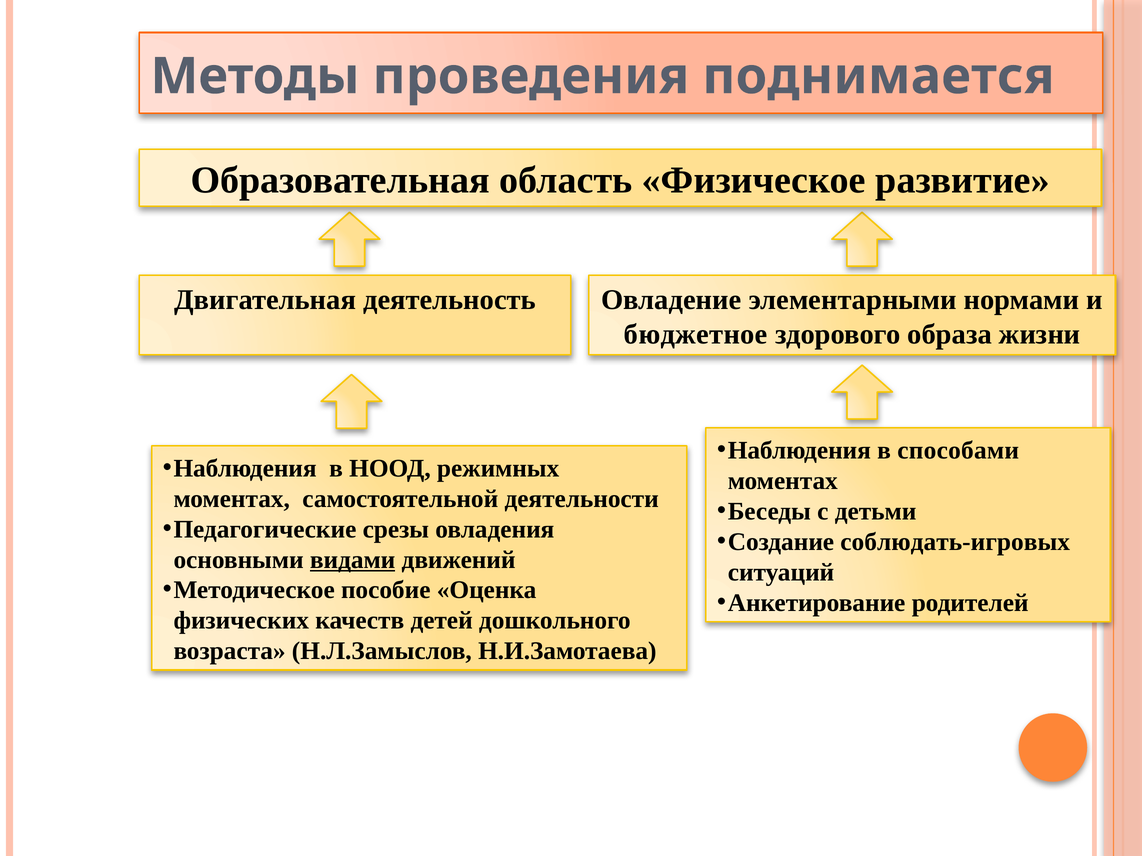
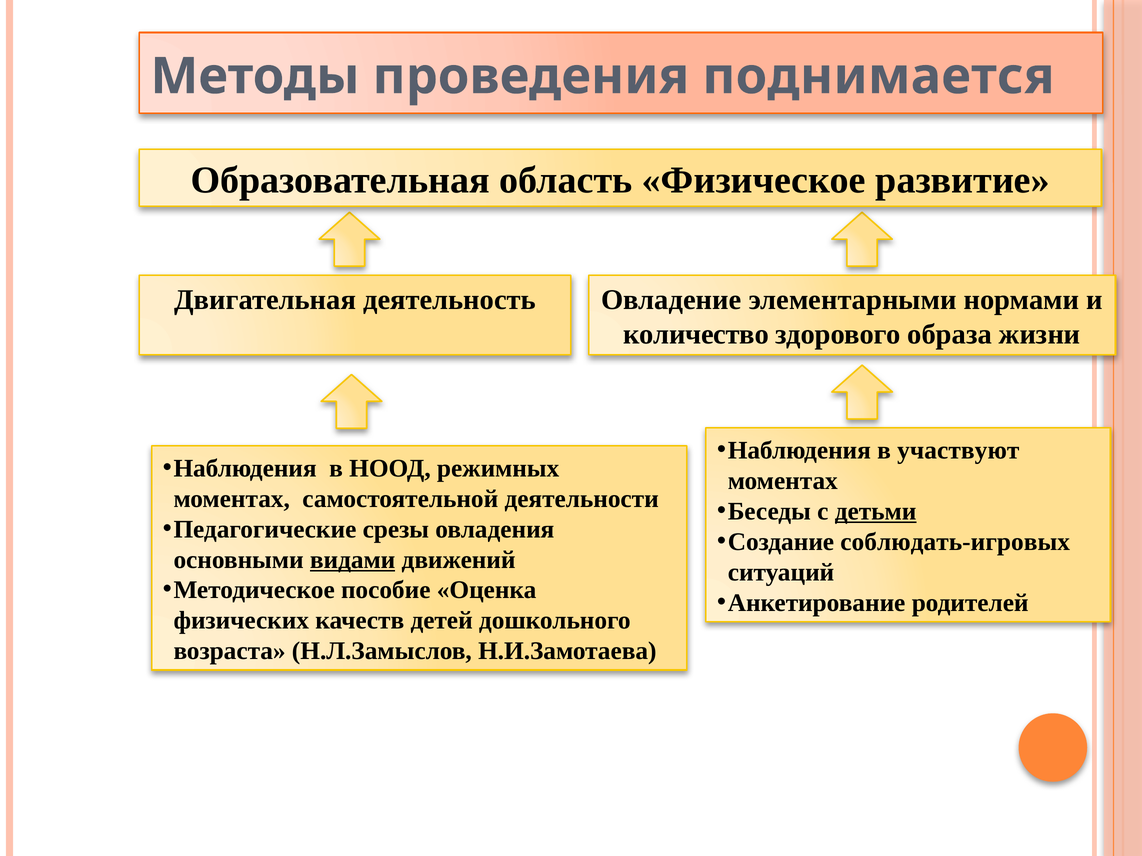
бюджетное: бюджетное -> количество
способами: способами -> участвуют
детьми underline: none -> present
